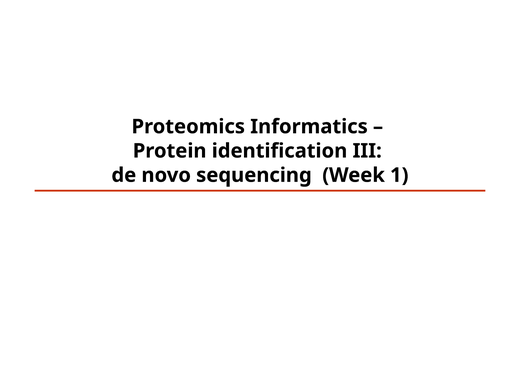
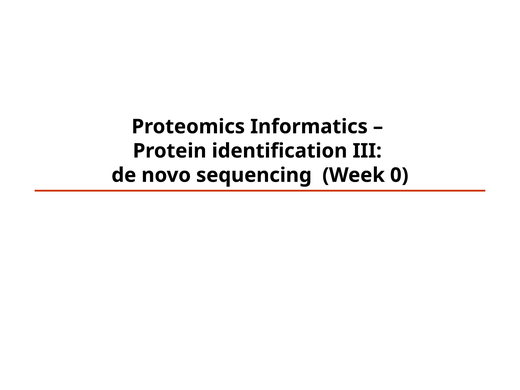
1: 1 -> 0
